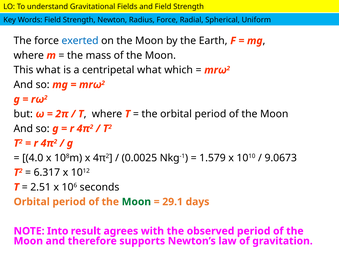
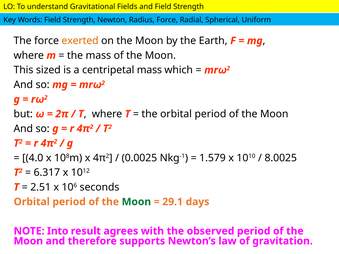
exerted colour: blue -> orange
This what: what -> sized
centripetal what: what -> mass
9.0673: 9.0673 -> 8.0025
